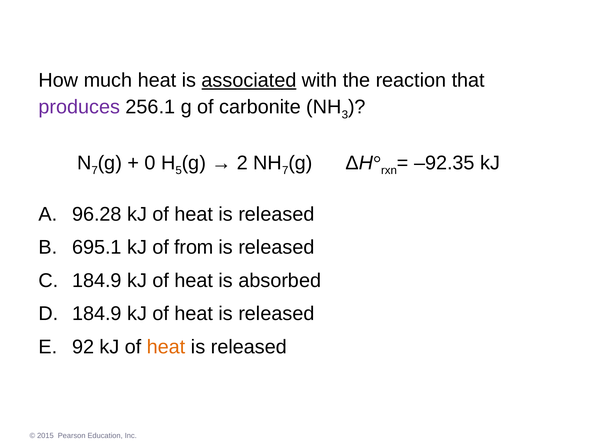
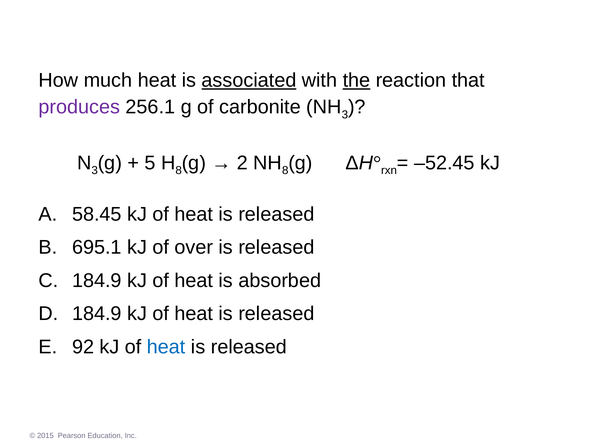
the underline: none -> present
7 at (95, 171): 7 -> 3
0: 0 -> 5
5 at (179, 171): 5 -> 8
7 at (285, 171): 7 -> 8
–92.35: –92.35 -> –52.45
96.28: 96.28 -> 58.45
from: from -> over
heat at (166, 347) colour: orange -> blue
